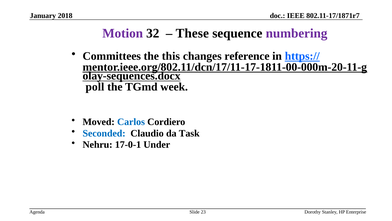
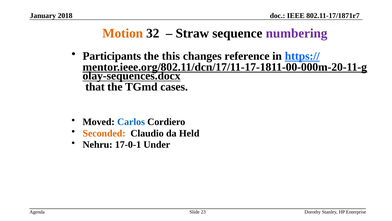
Motion colour: purple -> orange
These: These -> Straw
Committees: Committees -> Participants
poll: poll -> that
week: week -> cases
Seconded colour: blue -> orange
Task: Task -> Held
